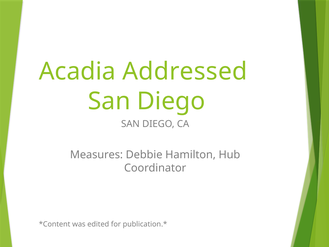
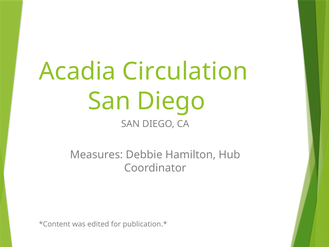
Addressed: Addressed -> Circulation
